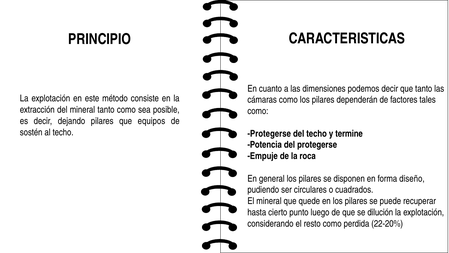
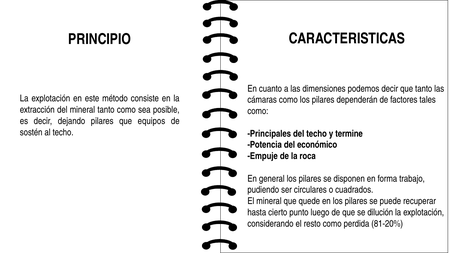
Protegerse at (269, 133): Protegerse -> Principales
del protegerse: protegerse -> económico
diseño: diseño -> trabajo
22-20%: 22-20% -> 81-20%
